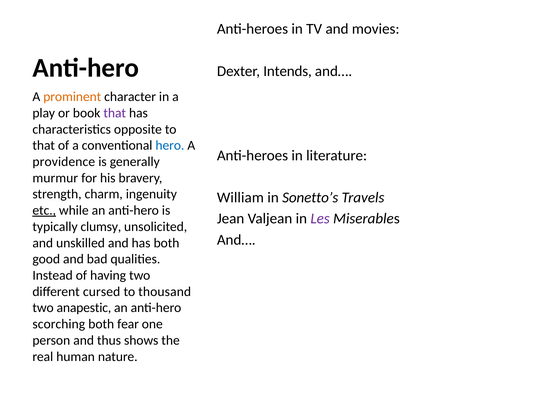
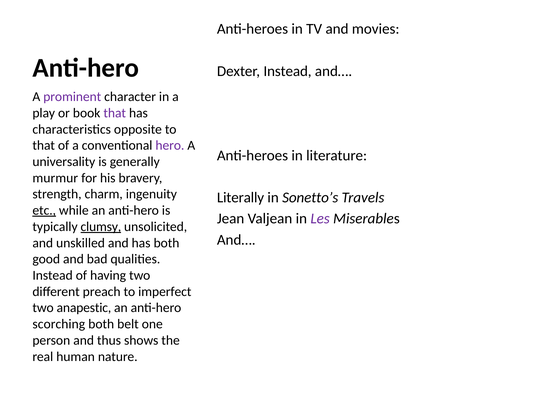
Dexter Intends: Intends -> Instead
prominent colour: orange -> purple
hero colour: blue -> purple
providence: providence -> universality
William: William -> Literally
clumsy underline: none -> present
cursed: cursed -> preach
thousand: thousand -> imperfect
fear: fear -> belt
